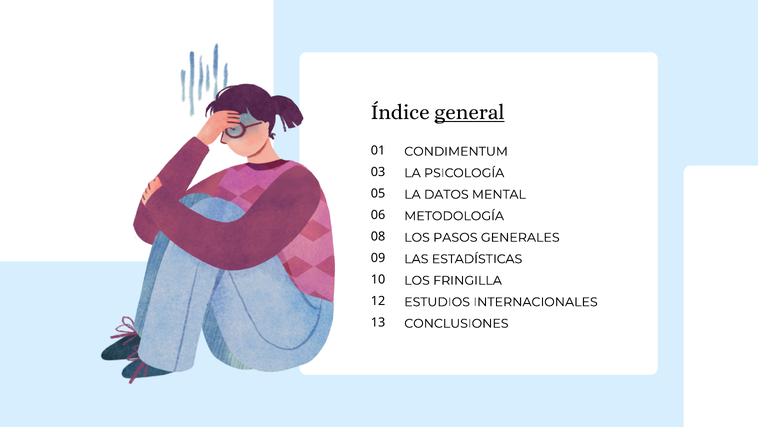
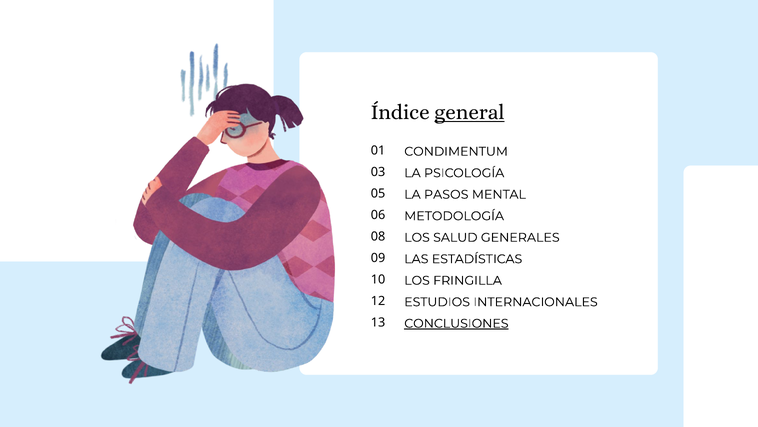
DATOS: DATOS -> PASOS
PASOS: PASOS -> SALUD
CONCLUSIONES underline: none -> present
